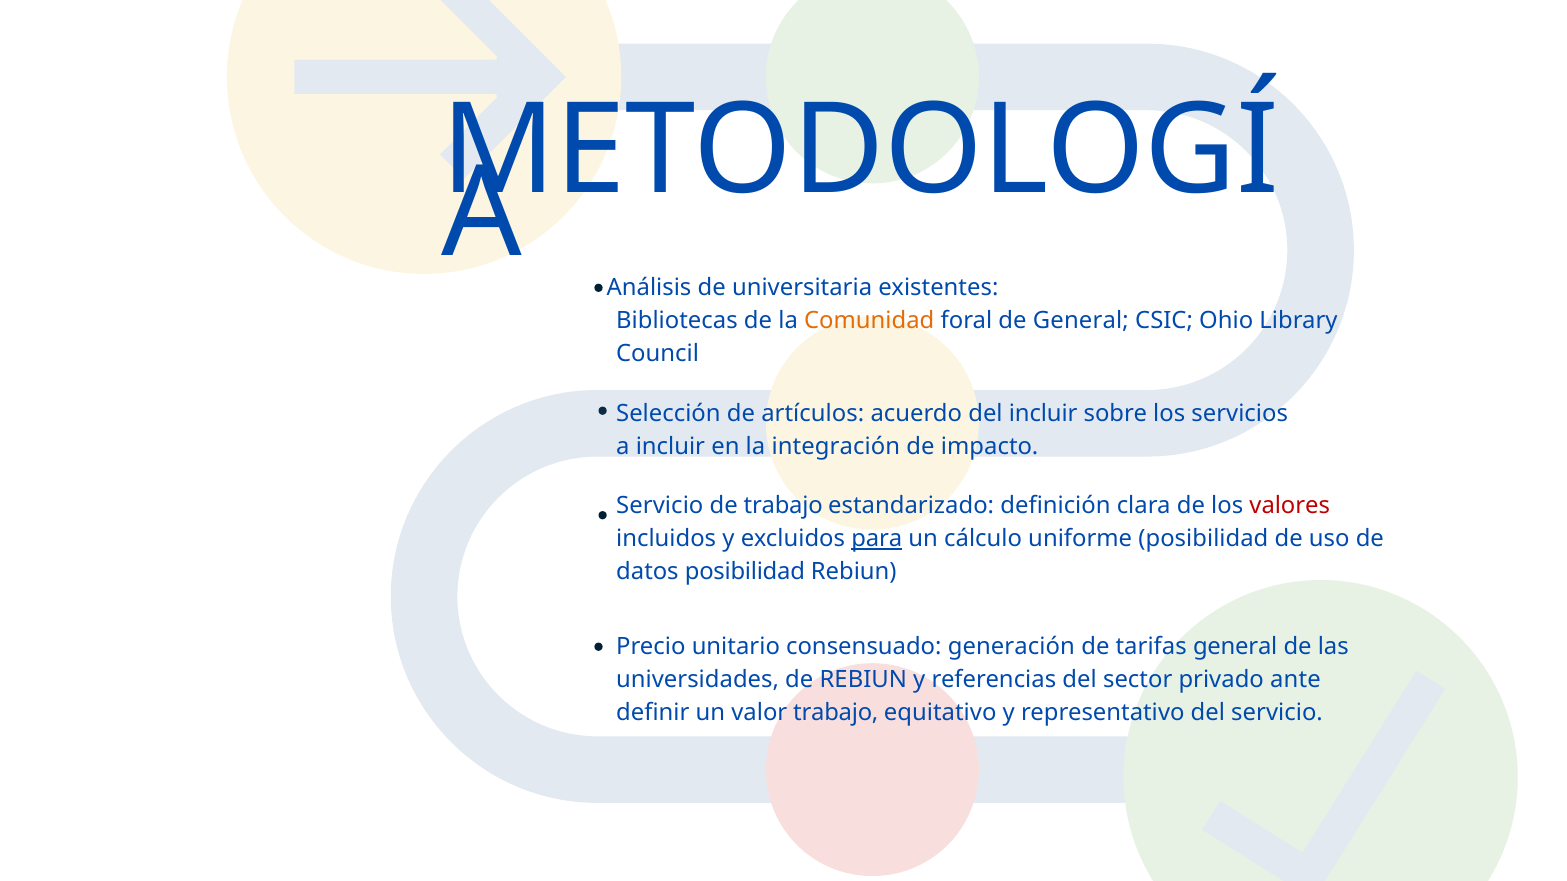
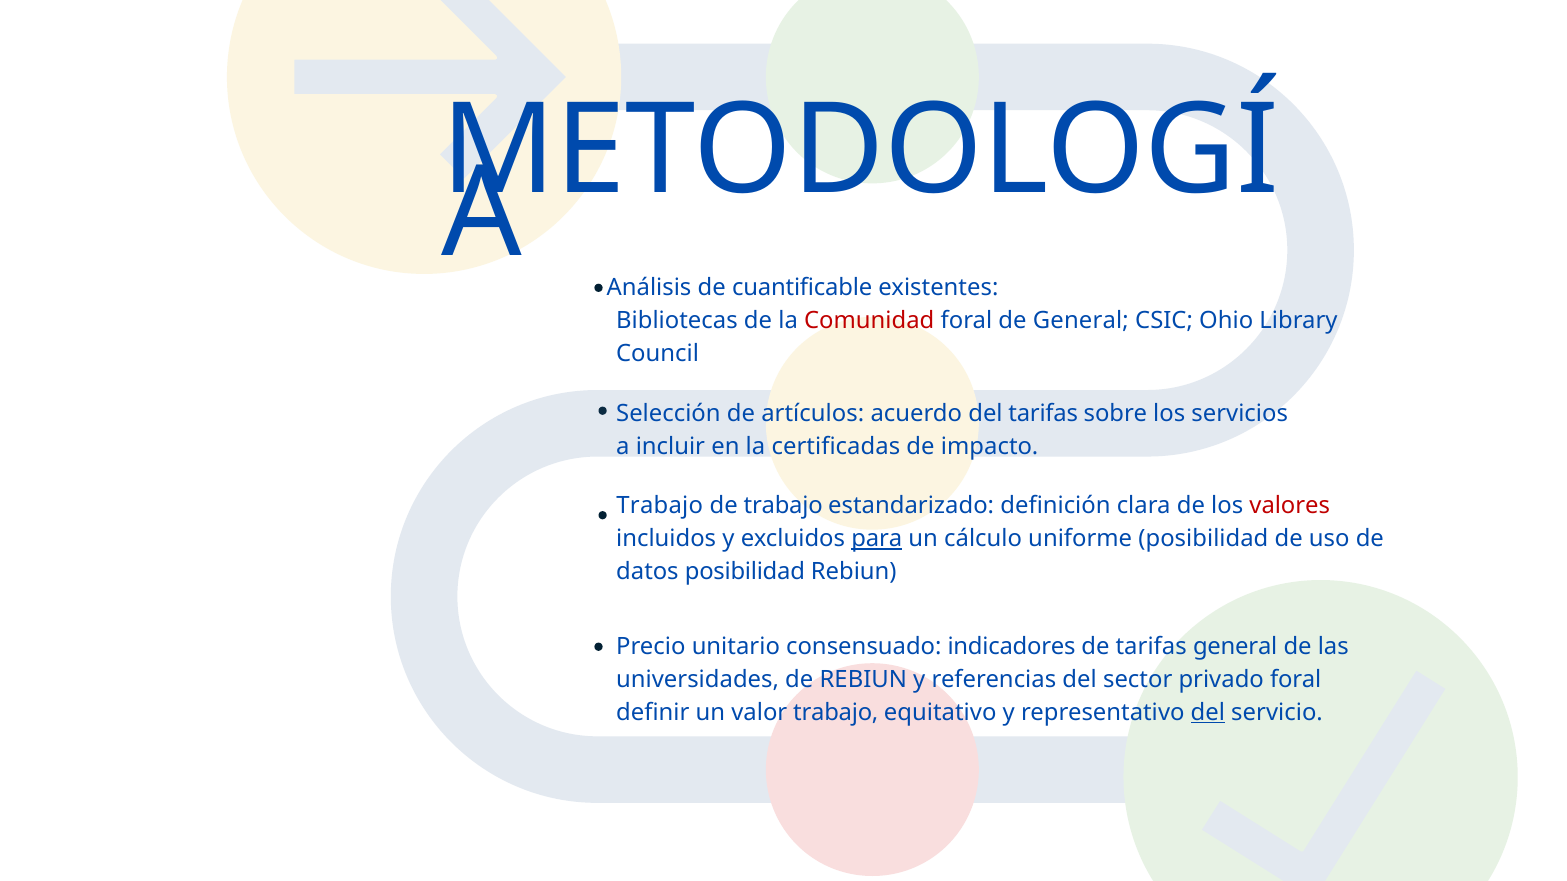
universitaria: universitaria -> cuantificable
Comunidad colour: orange -> red
del incluir: incluir -> tarifas
integración: integración -> certificadas
Servicio at (660, 506): Servicio -> Trabajo
generación: generación -> indicadores
privado ante: ante -> foral
del at (1208, 713) underline: none -> present
